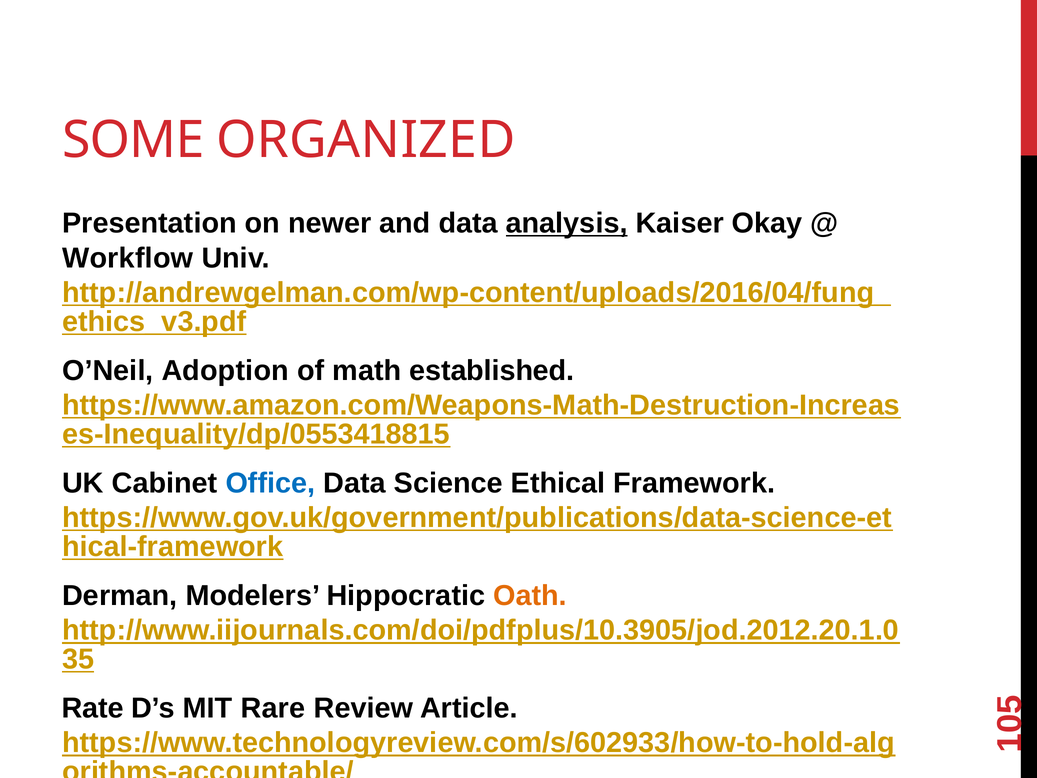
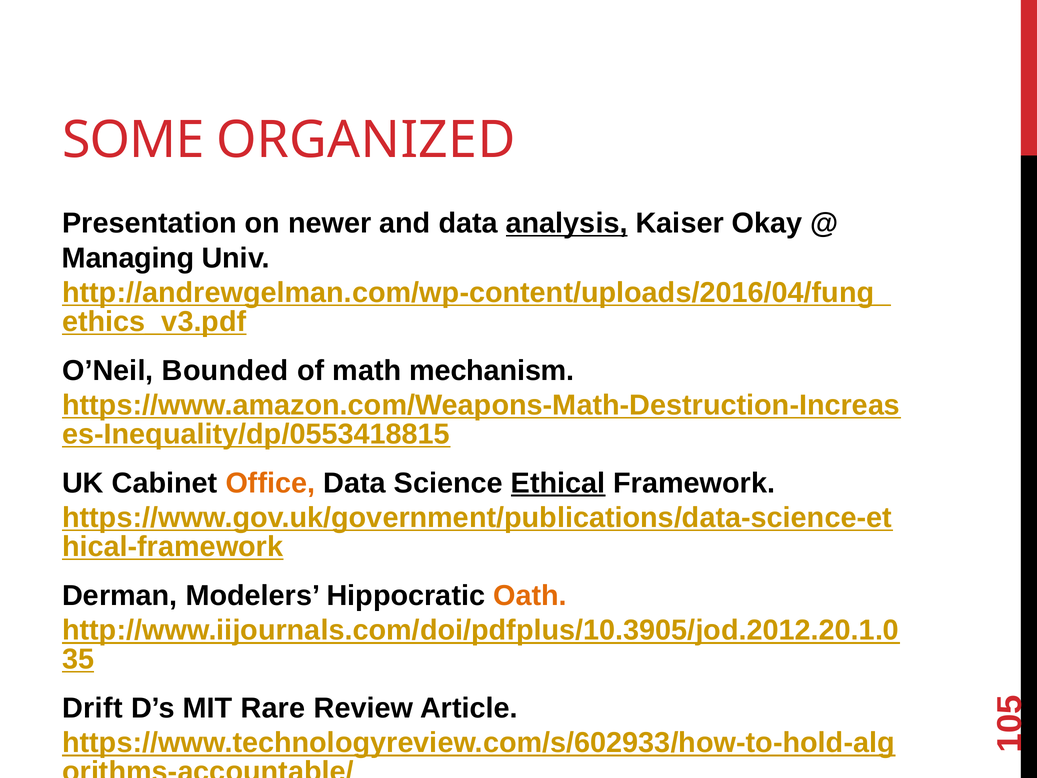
Workflow: Workflow -> Managing
Adoption: Adoption -> Bounded
established: established -> mechanism
Office colour: blue -> orange
Ethical underline: none -> present
Rate: Rate -> Drift
